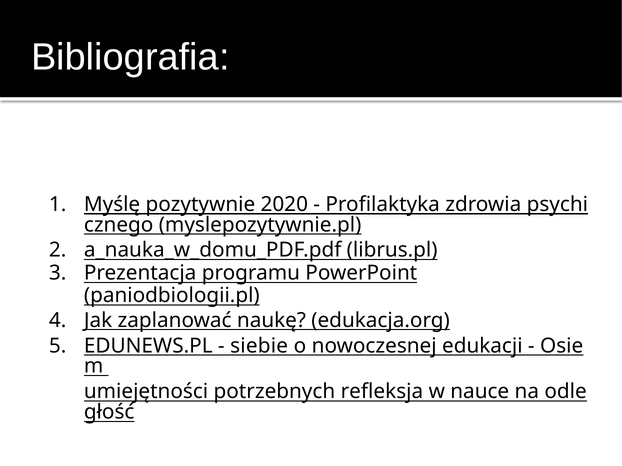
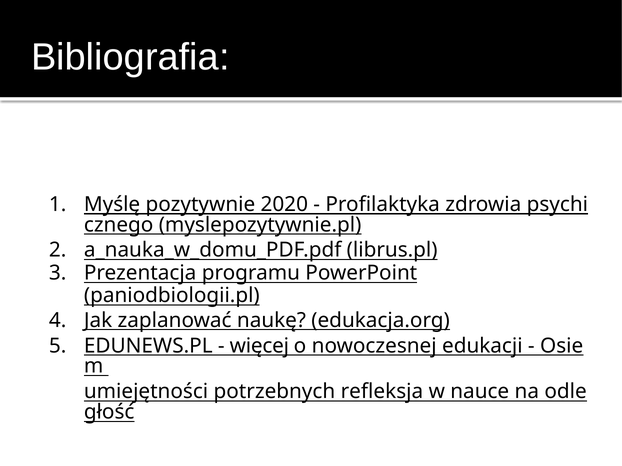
siebie: siebie -> więcej
